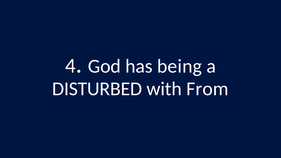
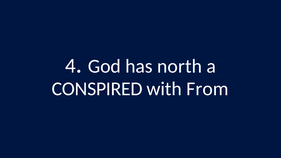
being: being -> north
DISTURBED: DISTURBED -> CONSPIRED
